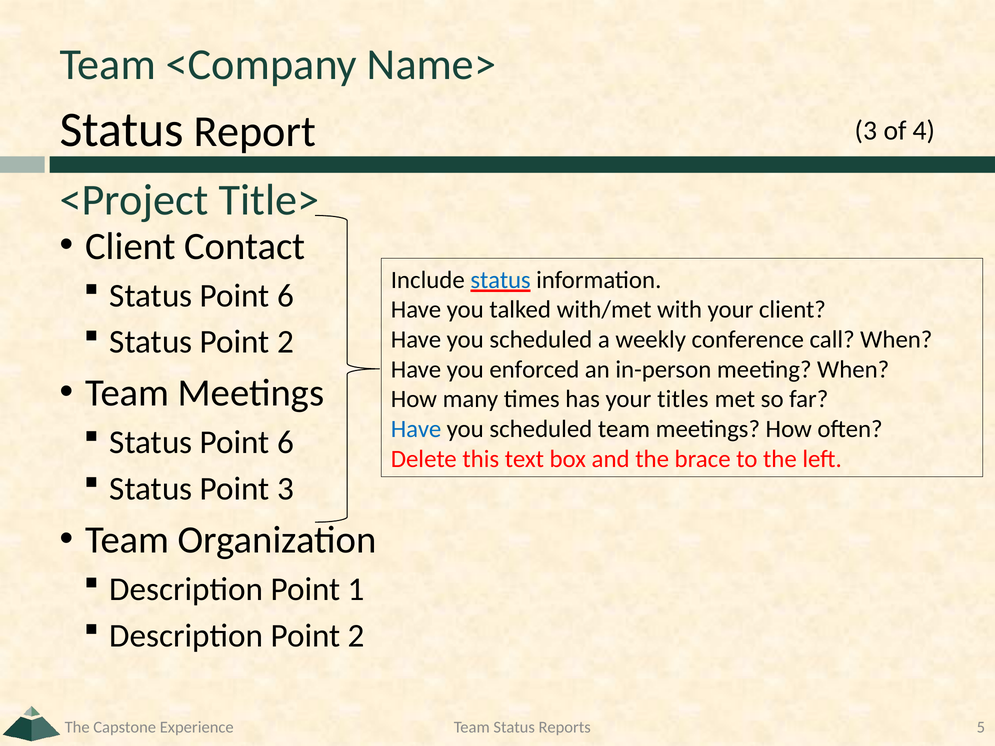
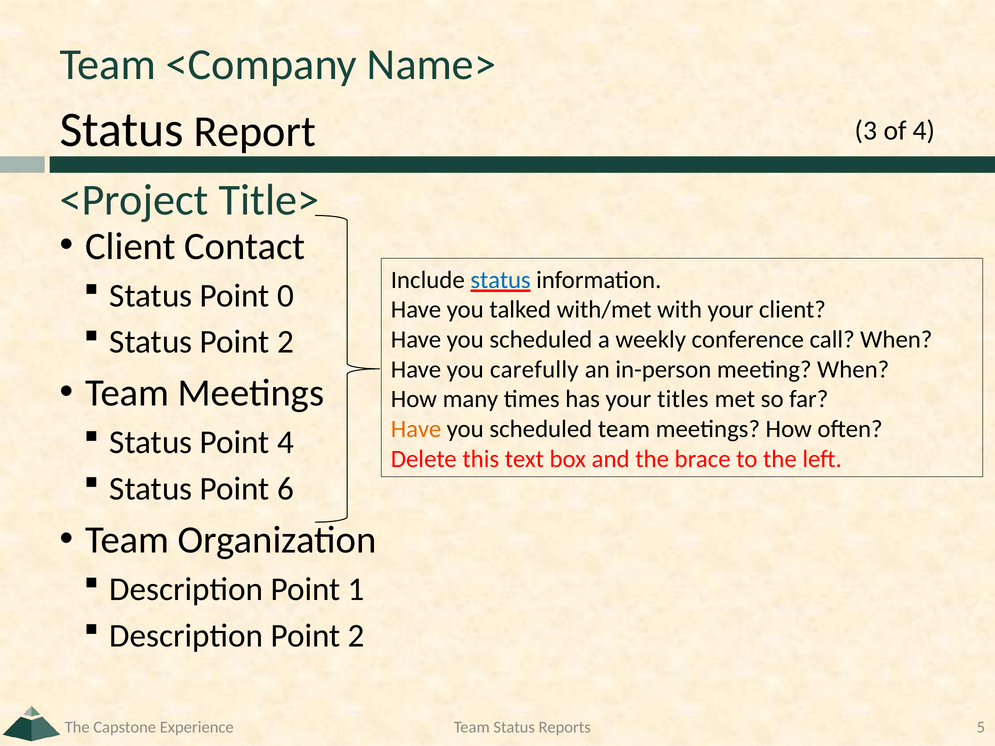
6 at (286, 296): 6 -> 0
enforced: enforced -> carefully
Have at (416, 429) colour: blue -> orange
6 at (286, 443): 6 -> 4
Point 3: 3 -> 6
